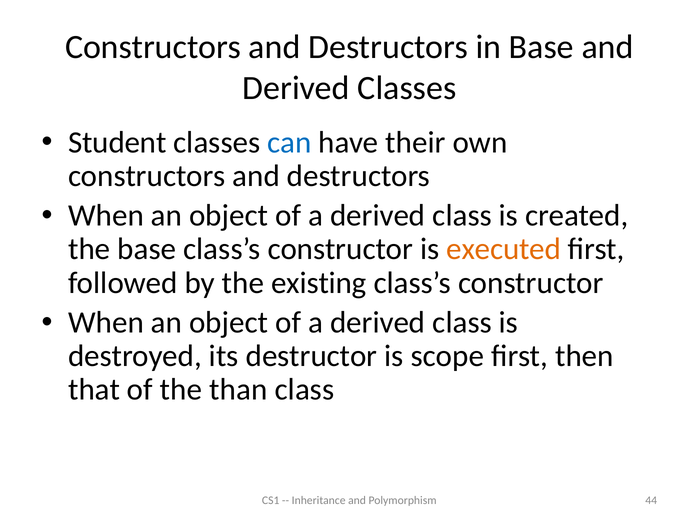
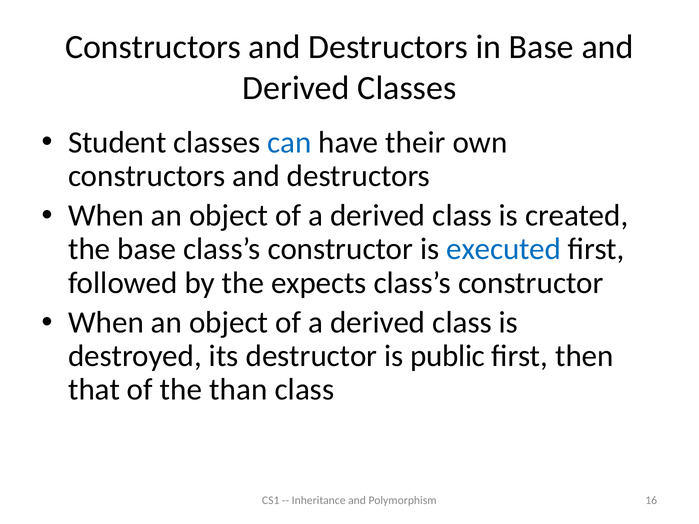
executed colour: orange -> blue
existing: existing -> expects
scope: scope -> public
44: 44 -> 16
